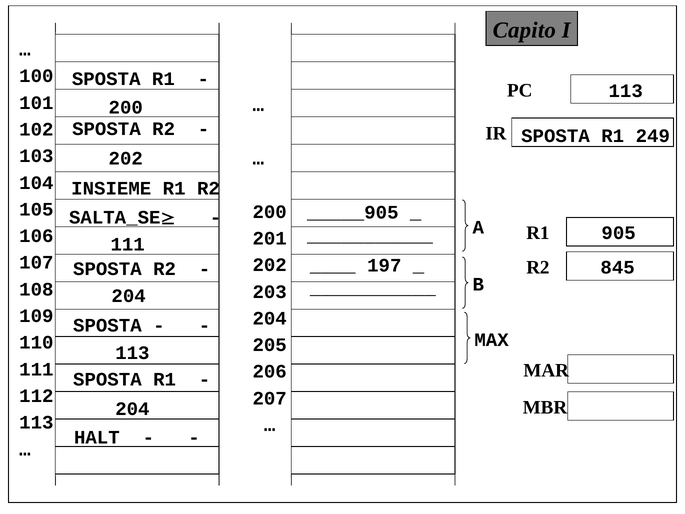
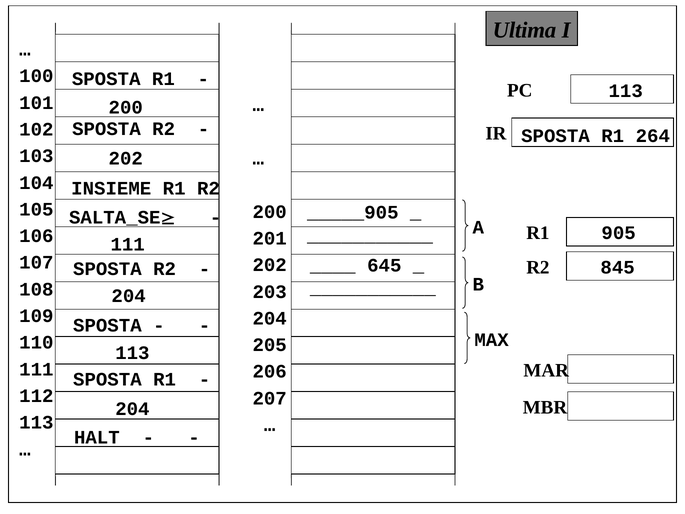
Capito: Capito -> Ultima
249: 249 -> 264
197: 197 -> 645
